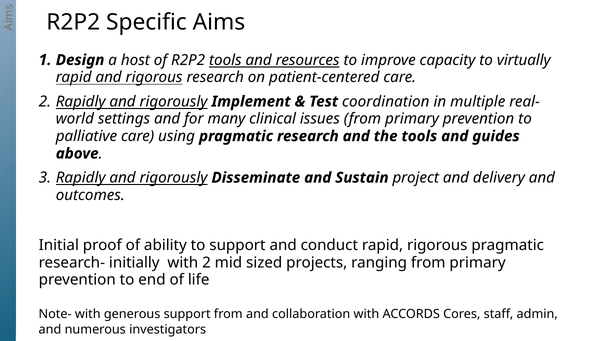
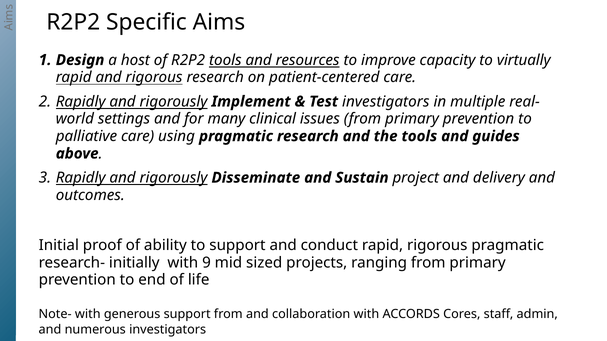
Test coordination: coordination -> investigators
2 at (206, 263): 2 -> 9
